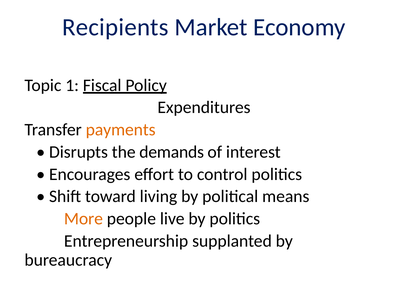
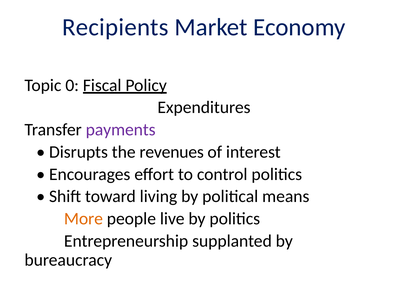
1: 1 -> 0
payments colour: orange -> purple
demands: demands -> revenues
